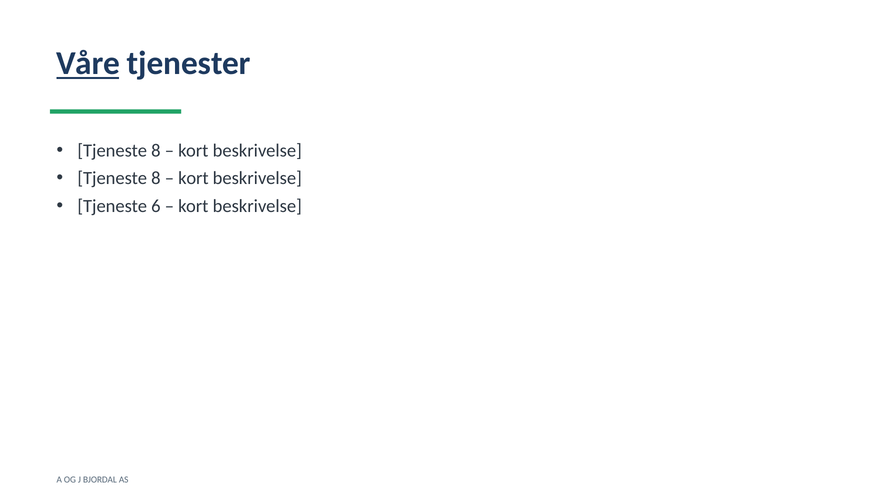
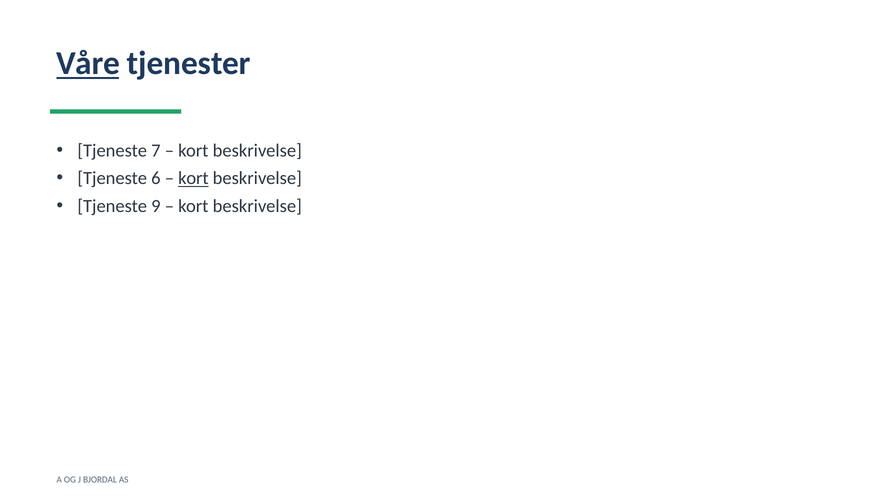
8 at (156, 151): 8 -> 7
8 at (156, 178): 8 -> 6
kort at (193, 178) underline: none -> present
6: 6 -> 9
